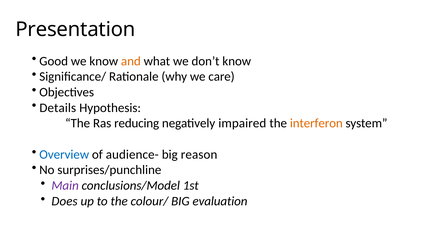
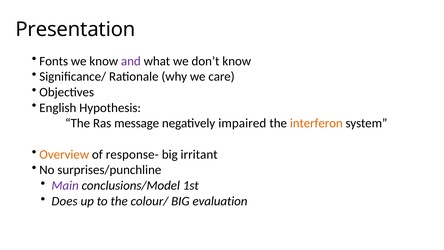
Good: Good -> Fonts
and colour: orange -> purple
Details: Details -> English
reducing: reducing -> message
Overview colour: blue -> orange
audience-: audience- -> response-
reason: reason -> irritant
